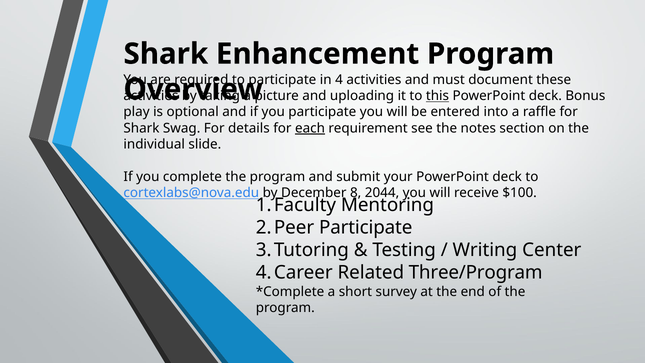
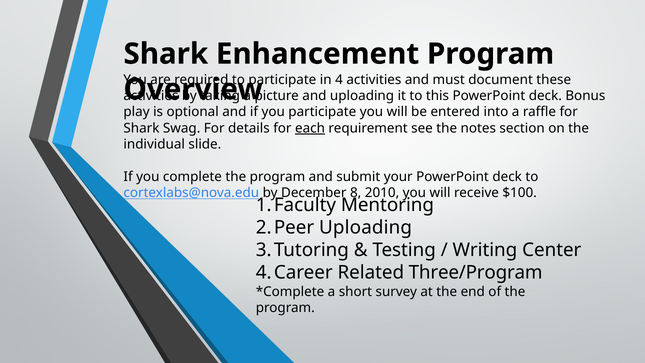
this underline: present -> none
2044: 2044 -> 2010
Participate at (366, 227): Participate -> Uploading
